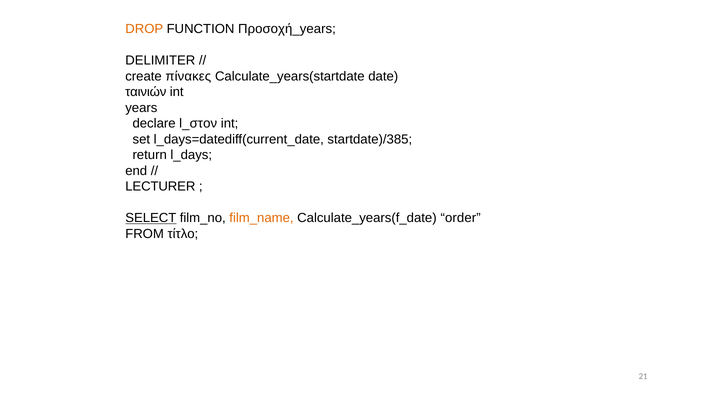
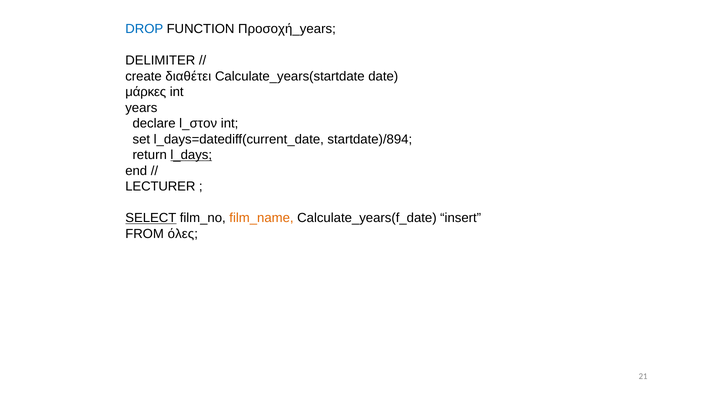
DROP colour: orange -> blue
πίνακες: πίνακες -> διαθέτει
ταινιών: ταινιών -> μάρκες
startdate)/385: startdate)/385 -> startdate)/894
l_days underline: none -> present
order: order -> insert
τίτλο: τίτλο -> όλες
